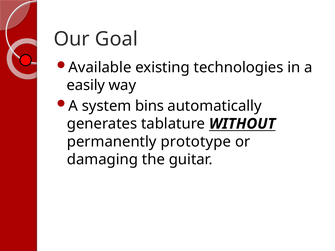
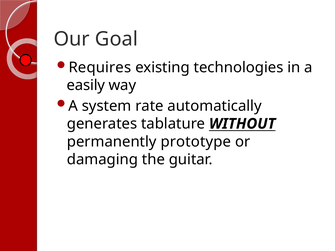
Available: Available -> Requires
bins: bins -> rate
